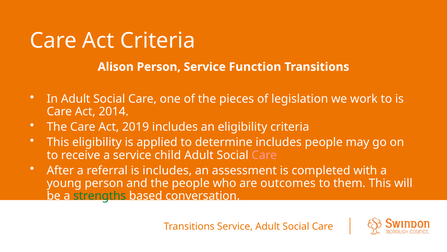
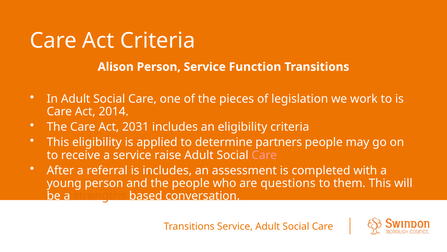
2019: 2019 -> 2031
determine includes: includes -> partners
child: child -> raise
outcomes: outcomes -> questions
strengths colour: green -> orange
